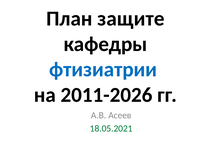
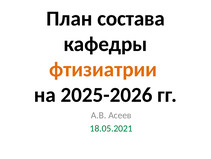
защите: защите -> состава
фтизиатрии colour: blue -> orange
2011-2026: 2011-2026 -> 2025-2026
